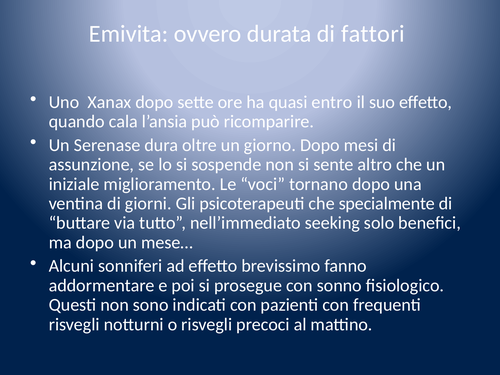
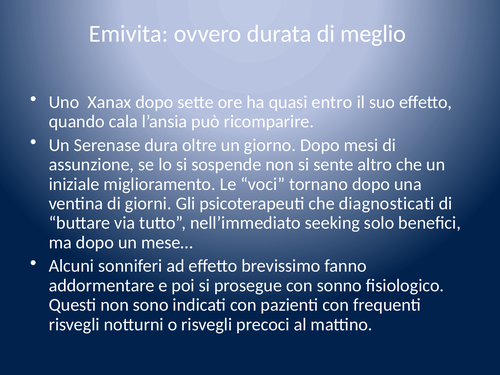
fattori: fattori -> meglio
specialmente: specialmente -> diagnosticati
